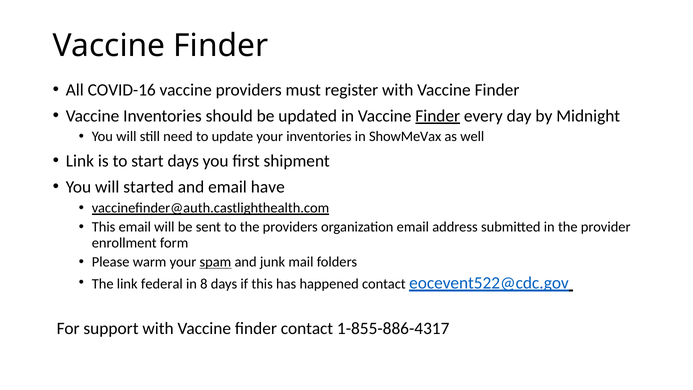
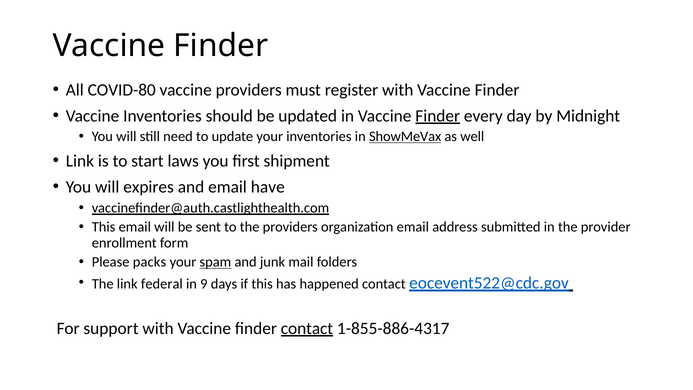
COVID-16: COVID-16 -> COVID-80
ShowMeVax underline: none -> present
start days: days -> laws
started: started -> expires
warm: warm -> packs
8: 8 -> 9
contact at (307, 328) underline: none -> present
